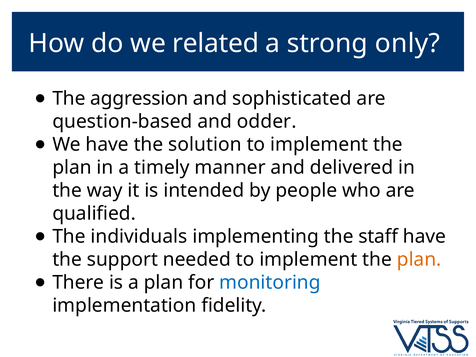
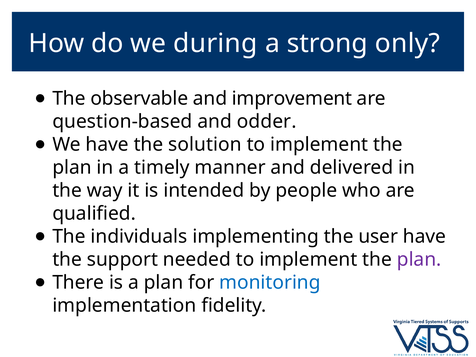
related: related -> during
aggression: aggression -> observable
sophisticated: sophisticated -> improvement
staff: staff -> user
plan at (419, 260) colour: orange -> purple
